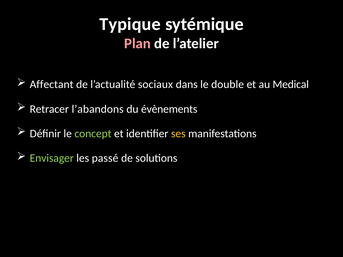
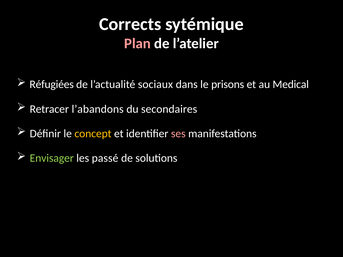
Typique: Typique -> Corrects
Affectant: Affectant -> Réfugiées
double: double -> prisons
évènements: évènements -> secondaires
concept colour: light green -> yellow
ses colour: yellow -> pink
